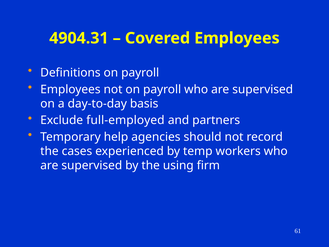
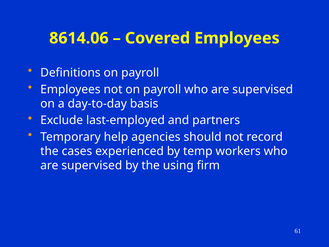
4904.31: 4904.31 -> 8614.06
full-employed: full-employed -> last-employed
